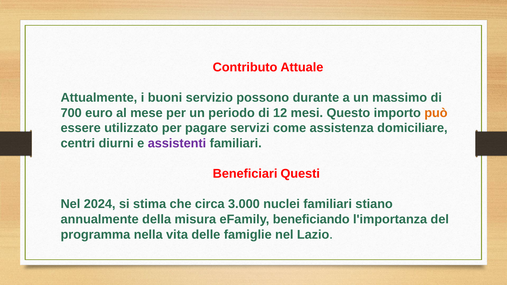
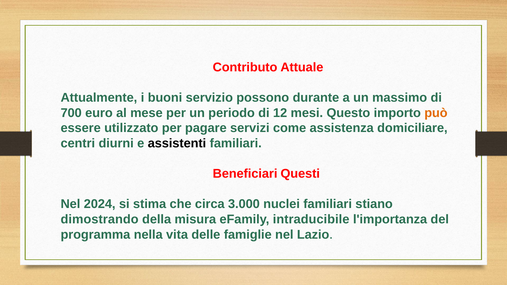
assistenti colour: purple -> black
annualmente: annualmente -> dimostrando
beneficiando: beneficiando -> intraducibile
